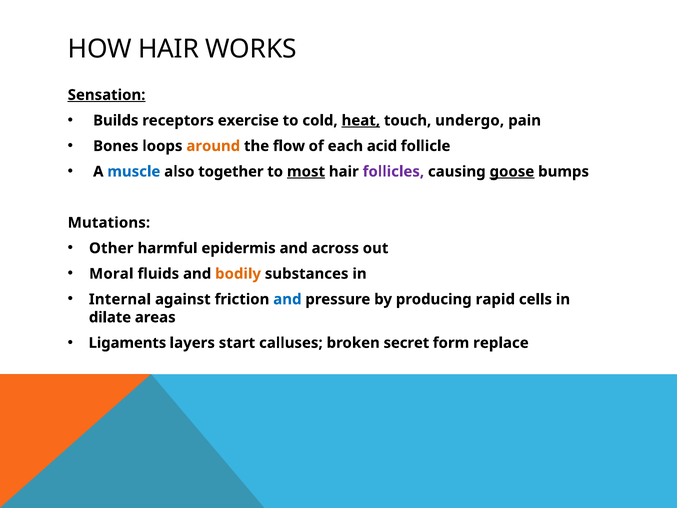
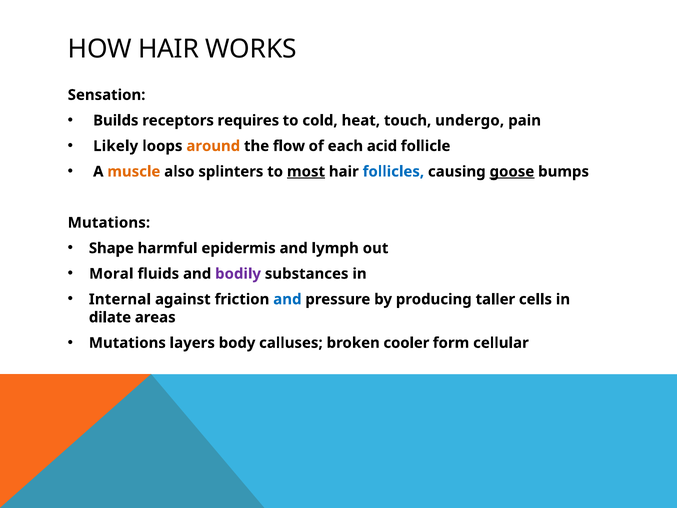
Sensation underline: present -> none
exercise: exercise -> requires
heat underline: present -> none
Bones: Bones -> Likely
muscle colour: blue -> orange
together: together -> splinters
follicles colour: purple -> blue
Other: Other -> Shape
across: across -> lymph
bodily colour: orange -> purple
rapid: rapid -> taller
Ligaments at (127, 343): Ligaments -> Mutations
start: start -> body
secret: secret -> cooler
replace: replace -> cellular
